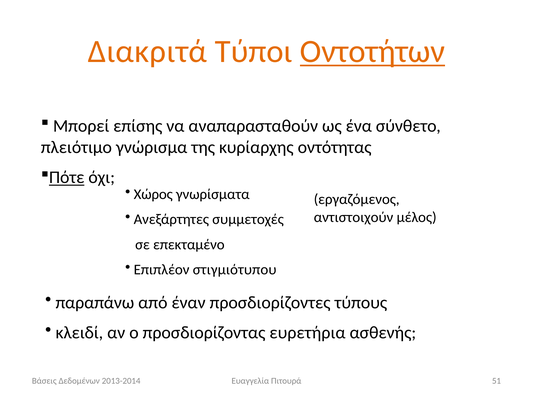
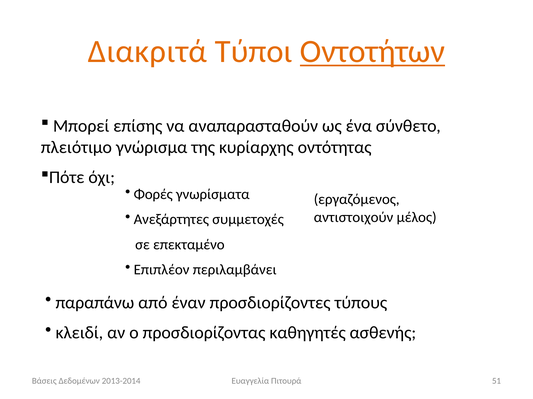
Πότε underline: present -> none
Χώρος: Χώρος -> Φορές
στιγμιότυπου: στιγμιότυπου -> περιλαμβάνει
ευρετήρια: ευρετήρια -> καθηγητές
